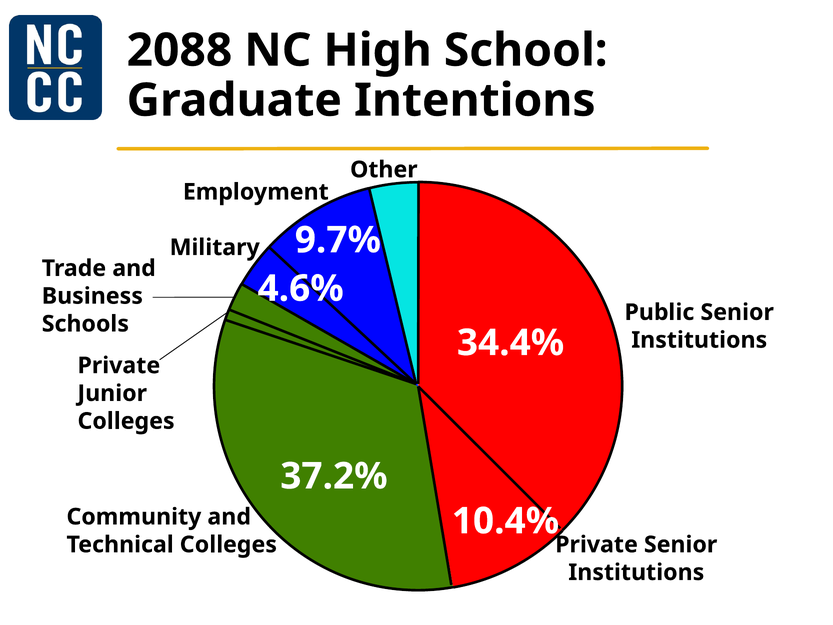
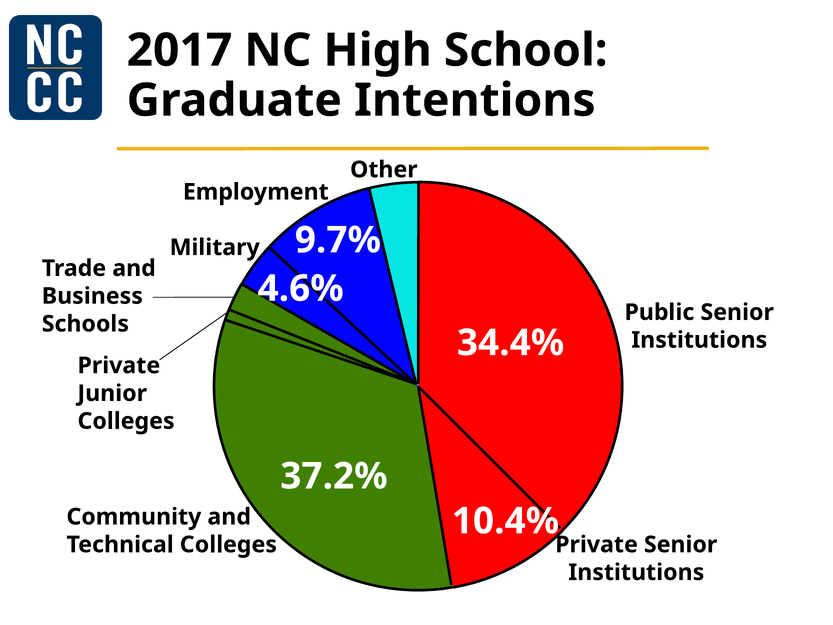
2088: 2088 -> 2017
